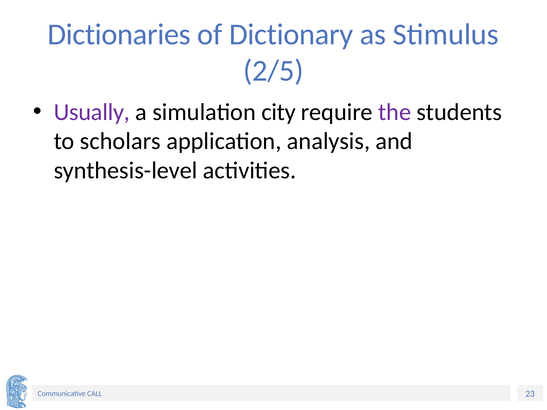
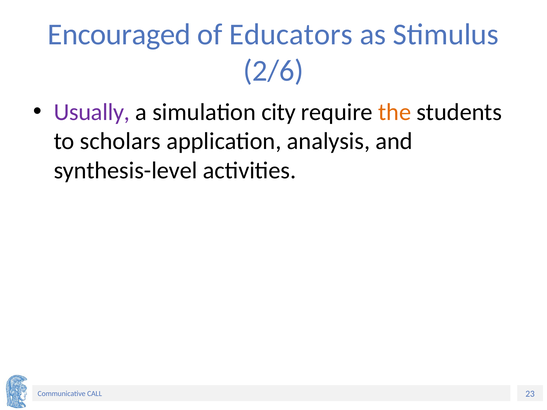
Dictionaries: Dictionaries -> Encouraged
Dictionary: Dictionary -> Educators
2/5: 2/5 -> 2/6
the colour: purple -> orange
